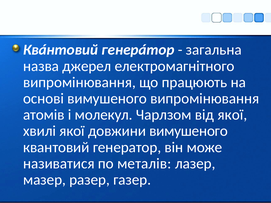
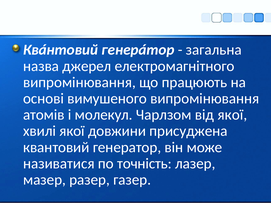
довжини вимушеного: вимушеного -> присуджена
металів: металів -> точність
